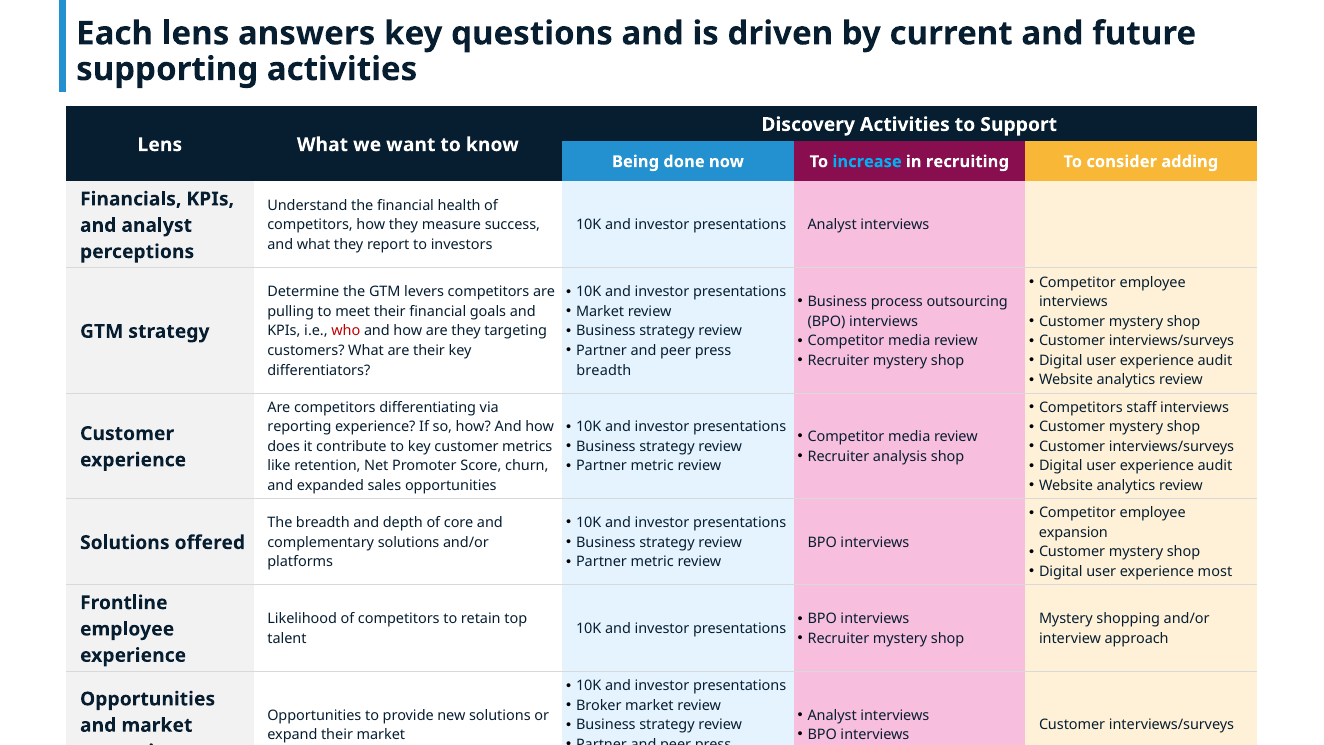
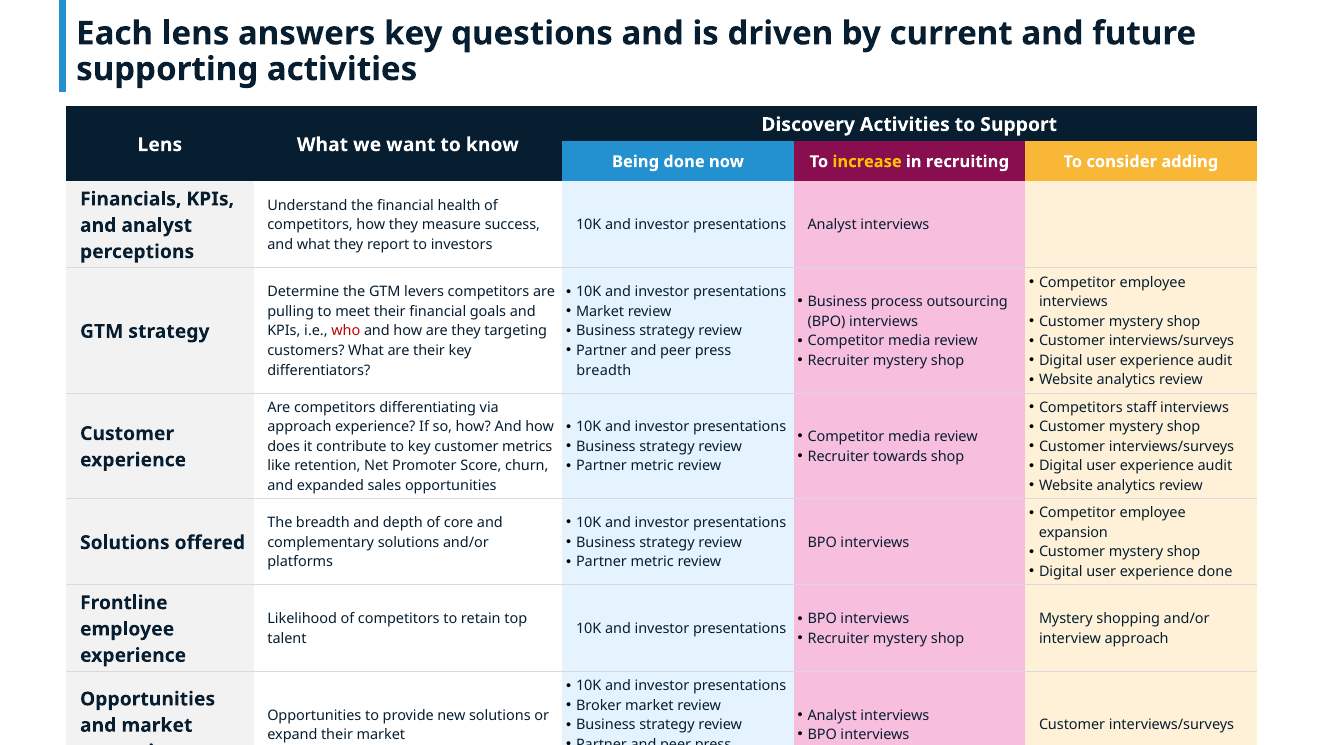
increase colour: light blue -> yellow
reporting at (299, 427): reporting -> approach
analysis: analysis -> towards
experience most: most -> done
